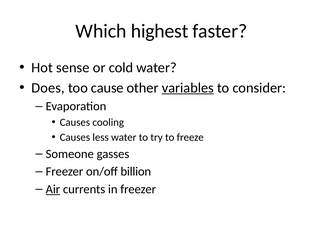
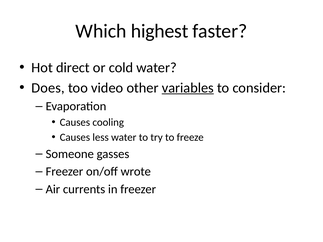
sense: sense -> direct
cause: cause -> video
billion: billion -> wrote
Air underline: present -> none
